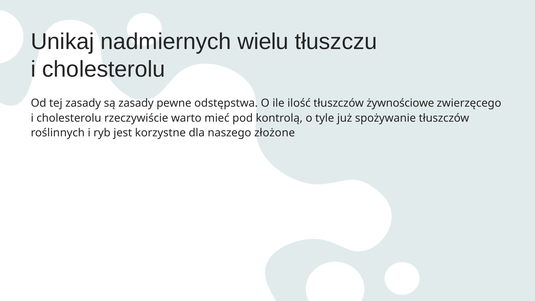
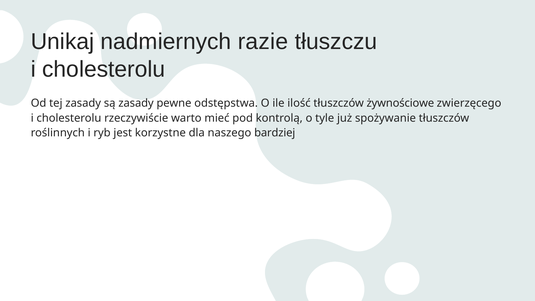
wielu: wielu -> razie
złożone: złożone -> bardziej
